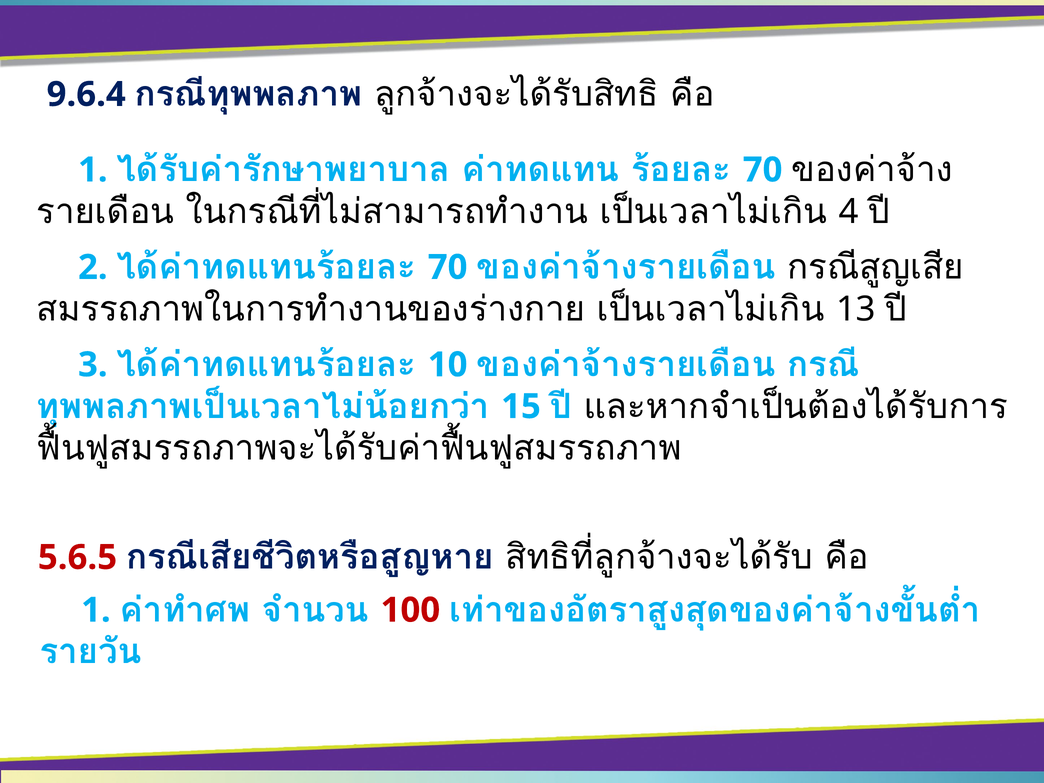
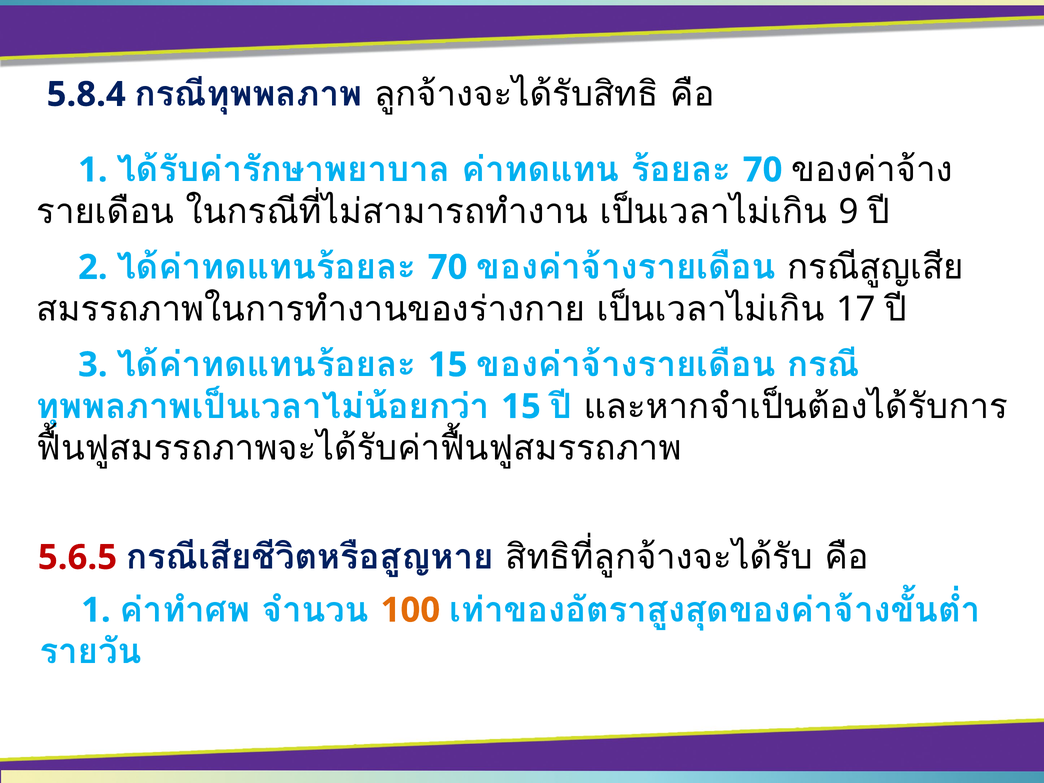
9.6.4: 9.6.4 -> 5.8.4
4: 4 -> 9
13: 13 -> 17
10 at (448, 365): 10 -> 15
100 colour: red -> orange
